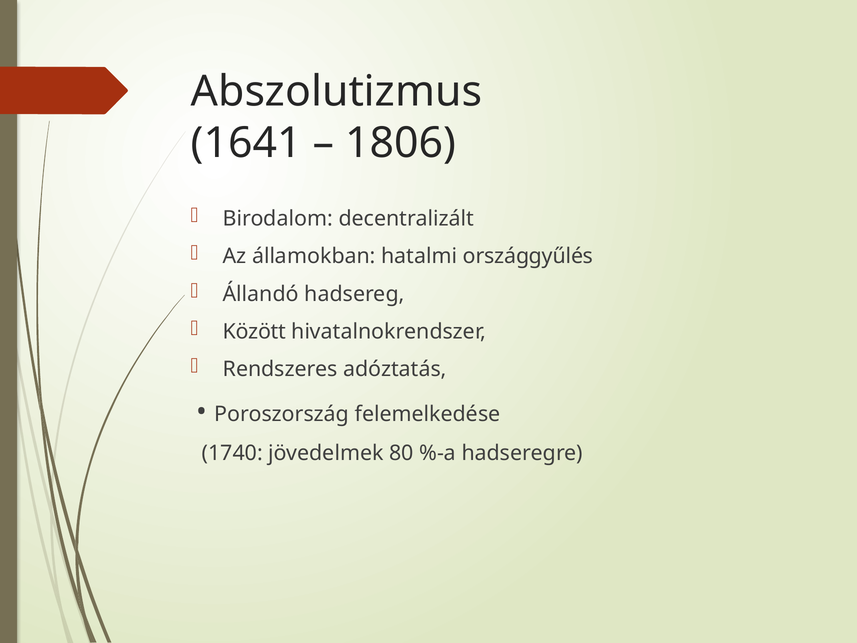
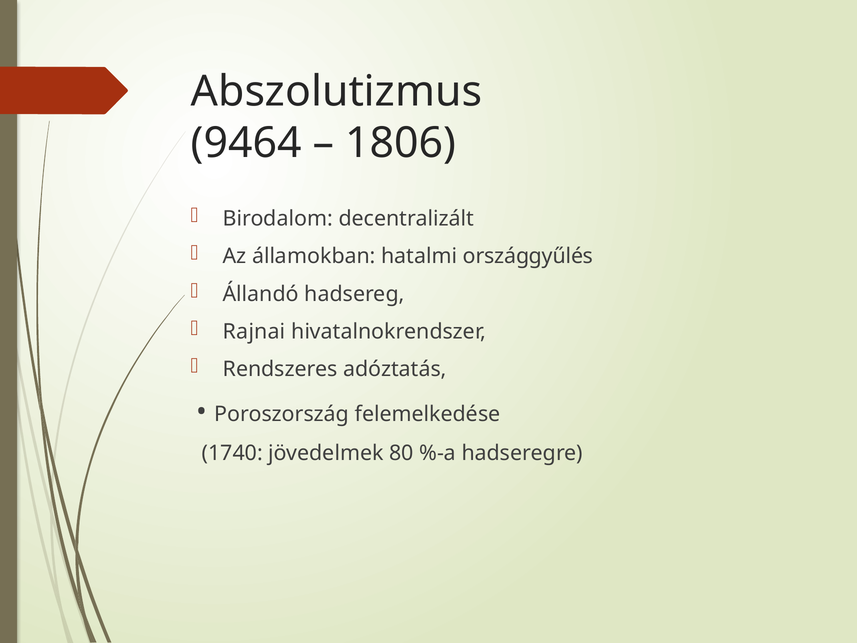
1641: 1641 -> 9464
Között: Között -> Rajnai
